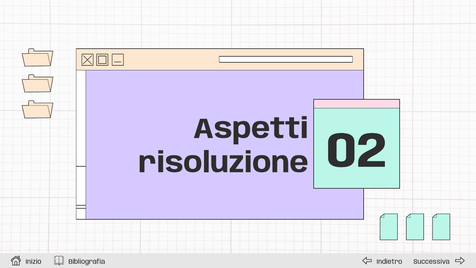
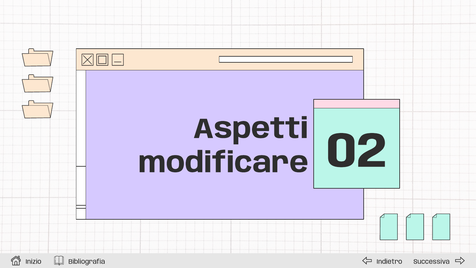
risoluzione: risoluzione -> modificare
